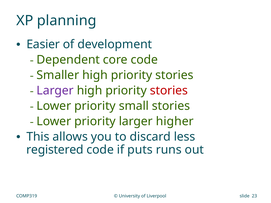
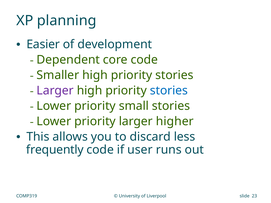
stories at (169, 91) colour: red -> blue
registered: registered -> frequently
puts: puts -> user
